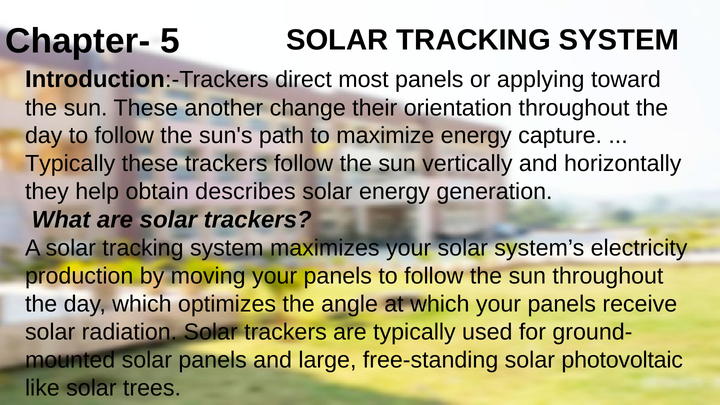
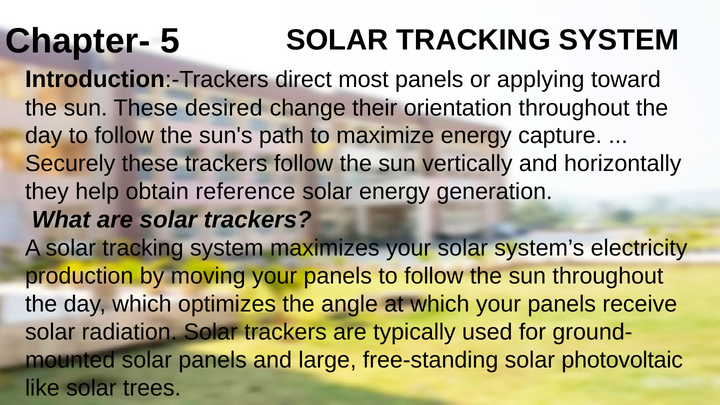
another: another -> desired
Typically at (70, 164): Typically -> Securely
describes: describes -> reference
